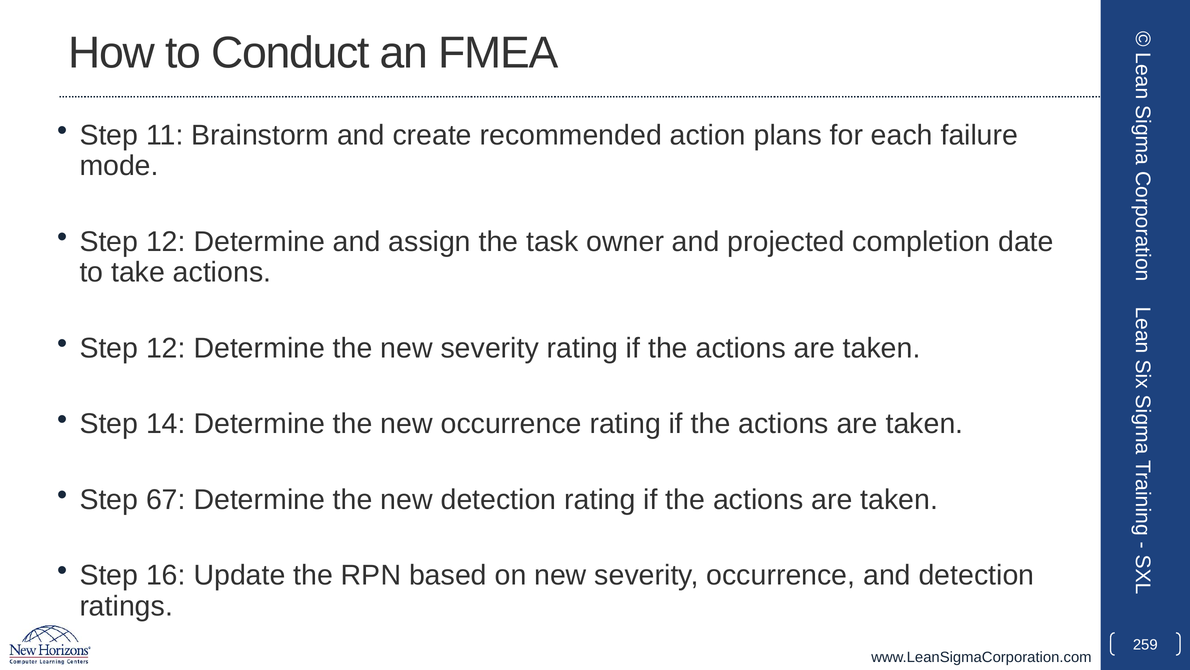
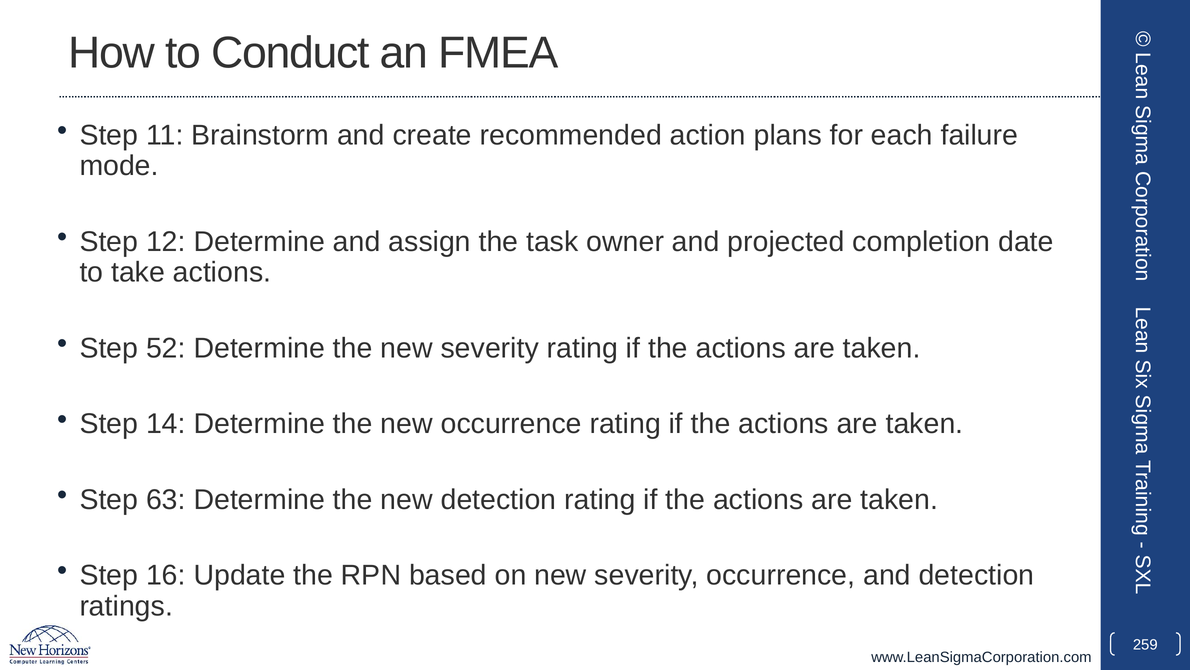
12 at (166, 348): 12 -> 52
67: 67 -> 63
